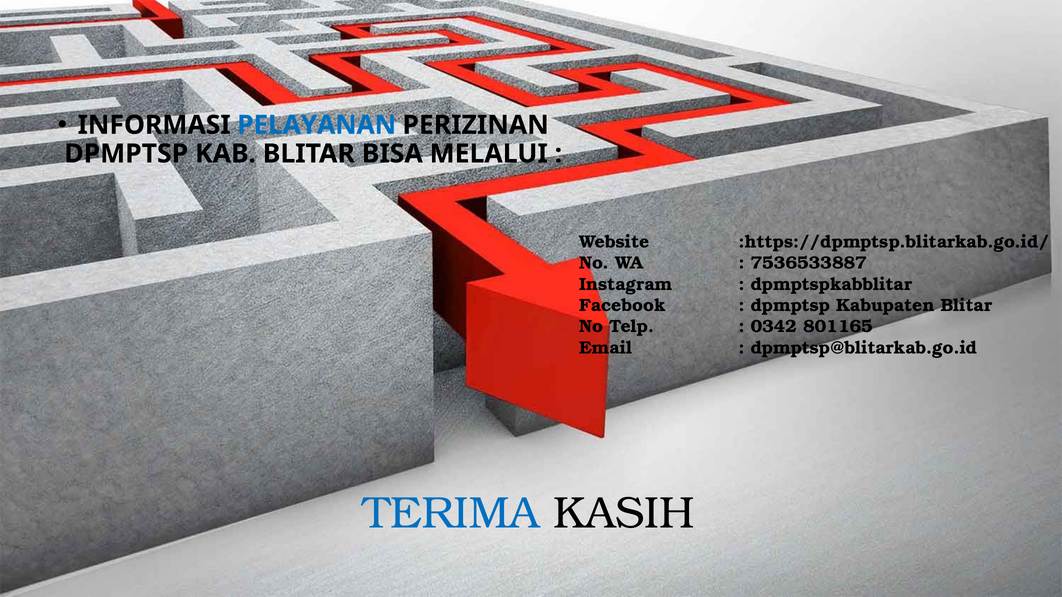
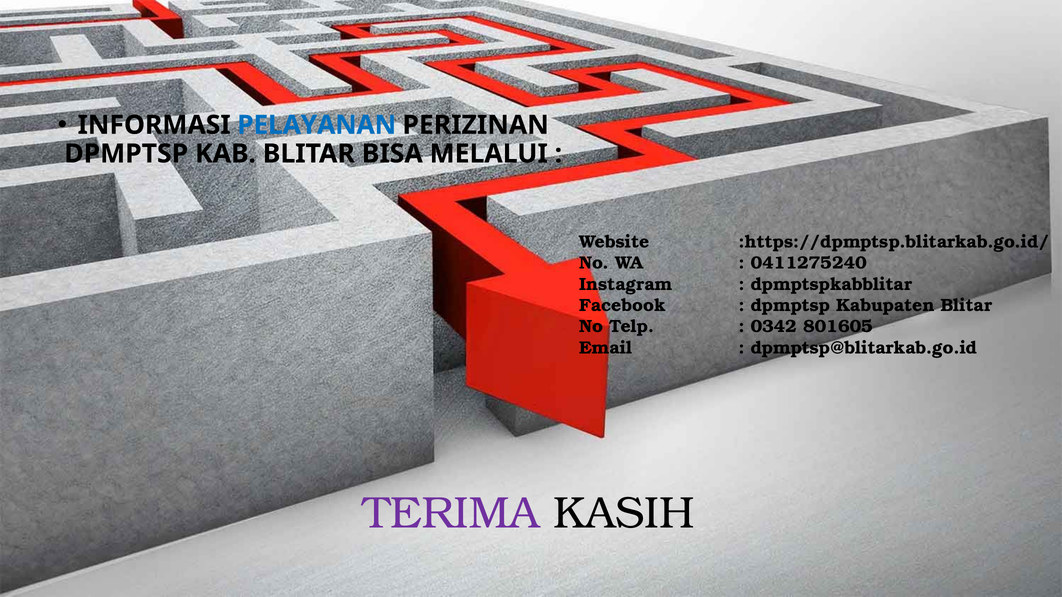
7536533887: 7536533887 -> 0411275240
801165: 801165 -> 801605
TERIMA colour: blue -> purple
